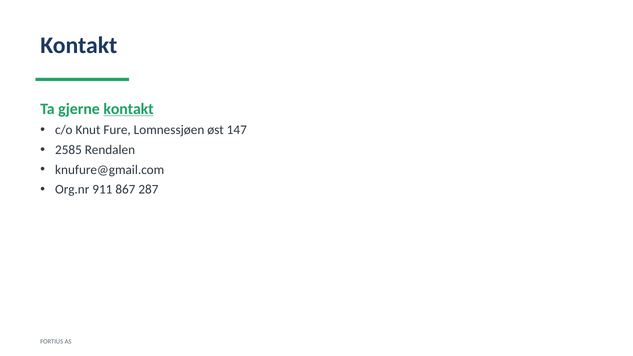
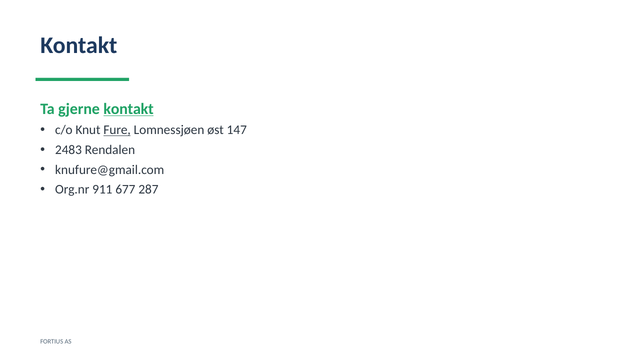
Fure underline: none -> present
2585: 2585 -> 2483
867: 867 -> 677
